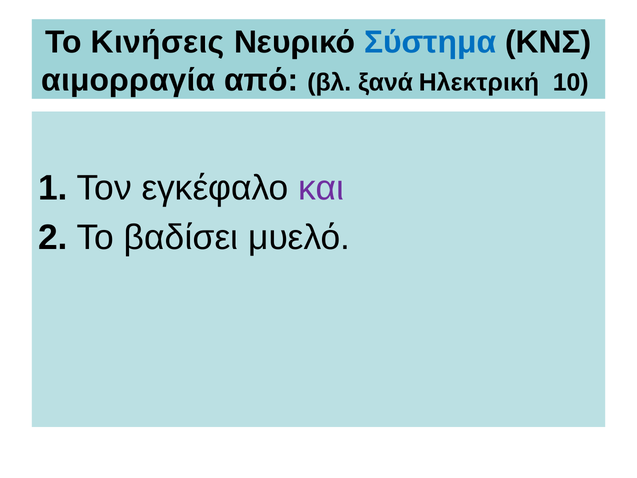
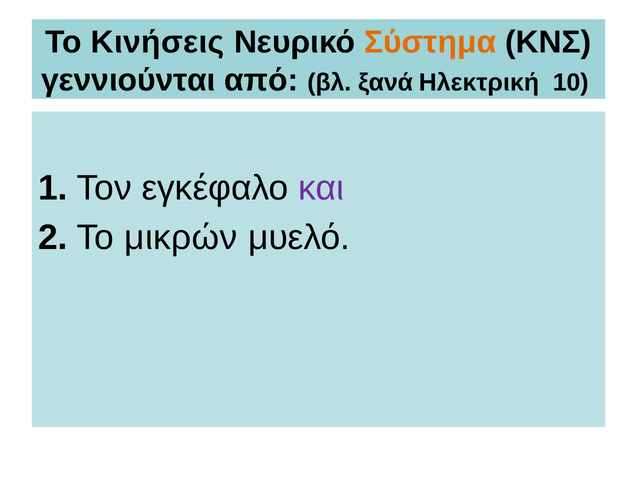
Σύστημα colour: blue -> orange
αιμορραγία: αιμορραγία -> γεννιούνται
βαδίσει: βαδίσει -> μικρών
